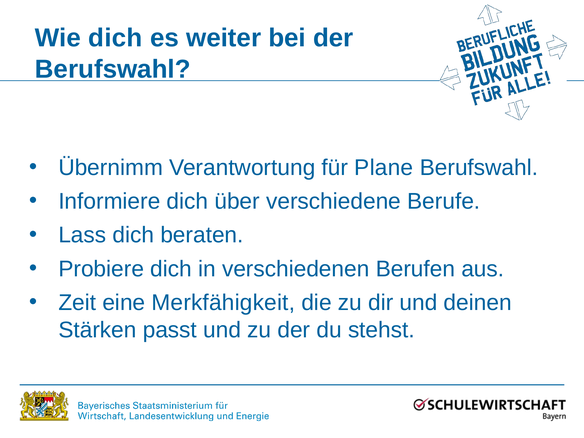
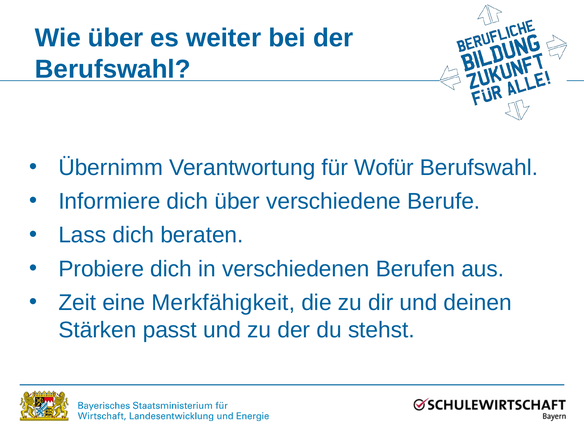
Wie dich: dich -> über
Plane: Plane -> Wofür
